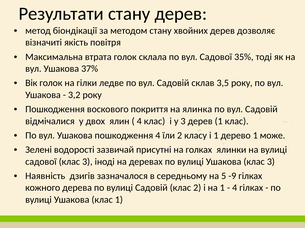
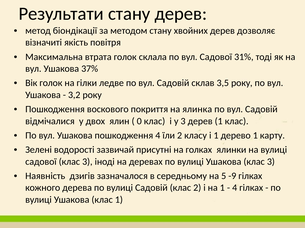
35%: 35% -> 31%
4 at (139, 121): 4 -> 0
може: може -> карту
